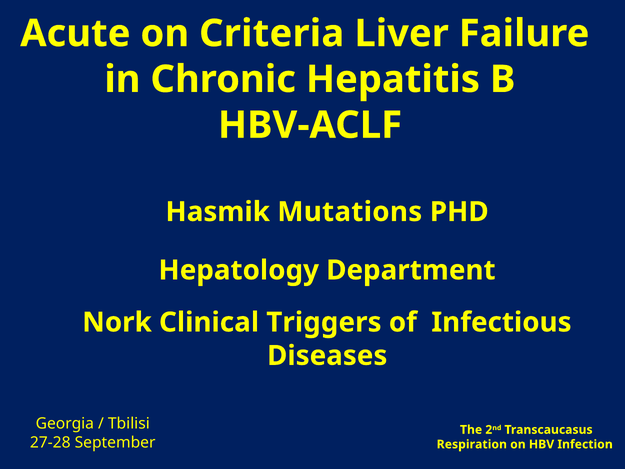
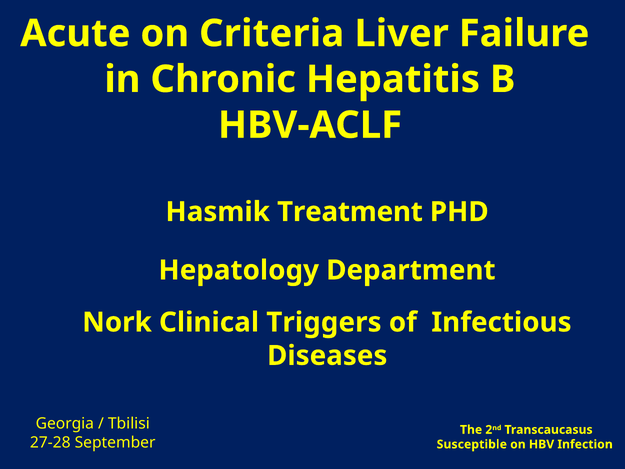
Mutations: Mutations -> Treatment
Respiration: Respiration -> Susceptible
